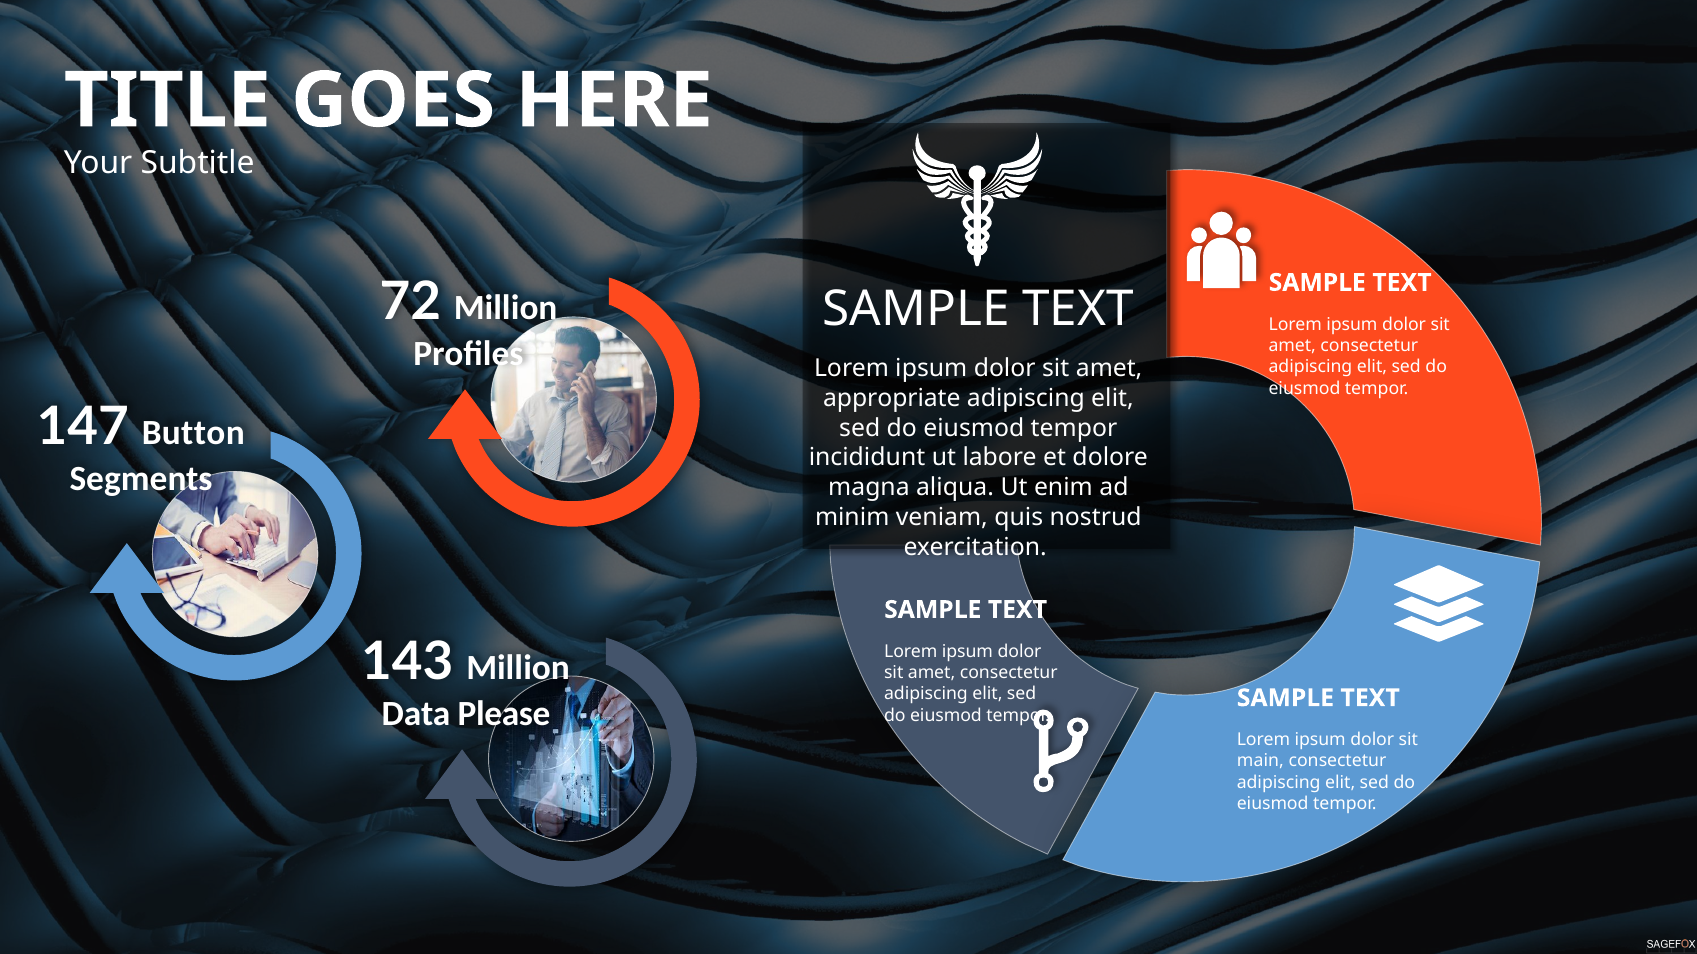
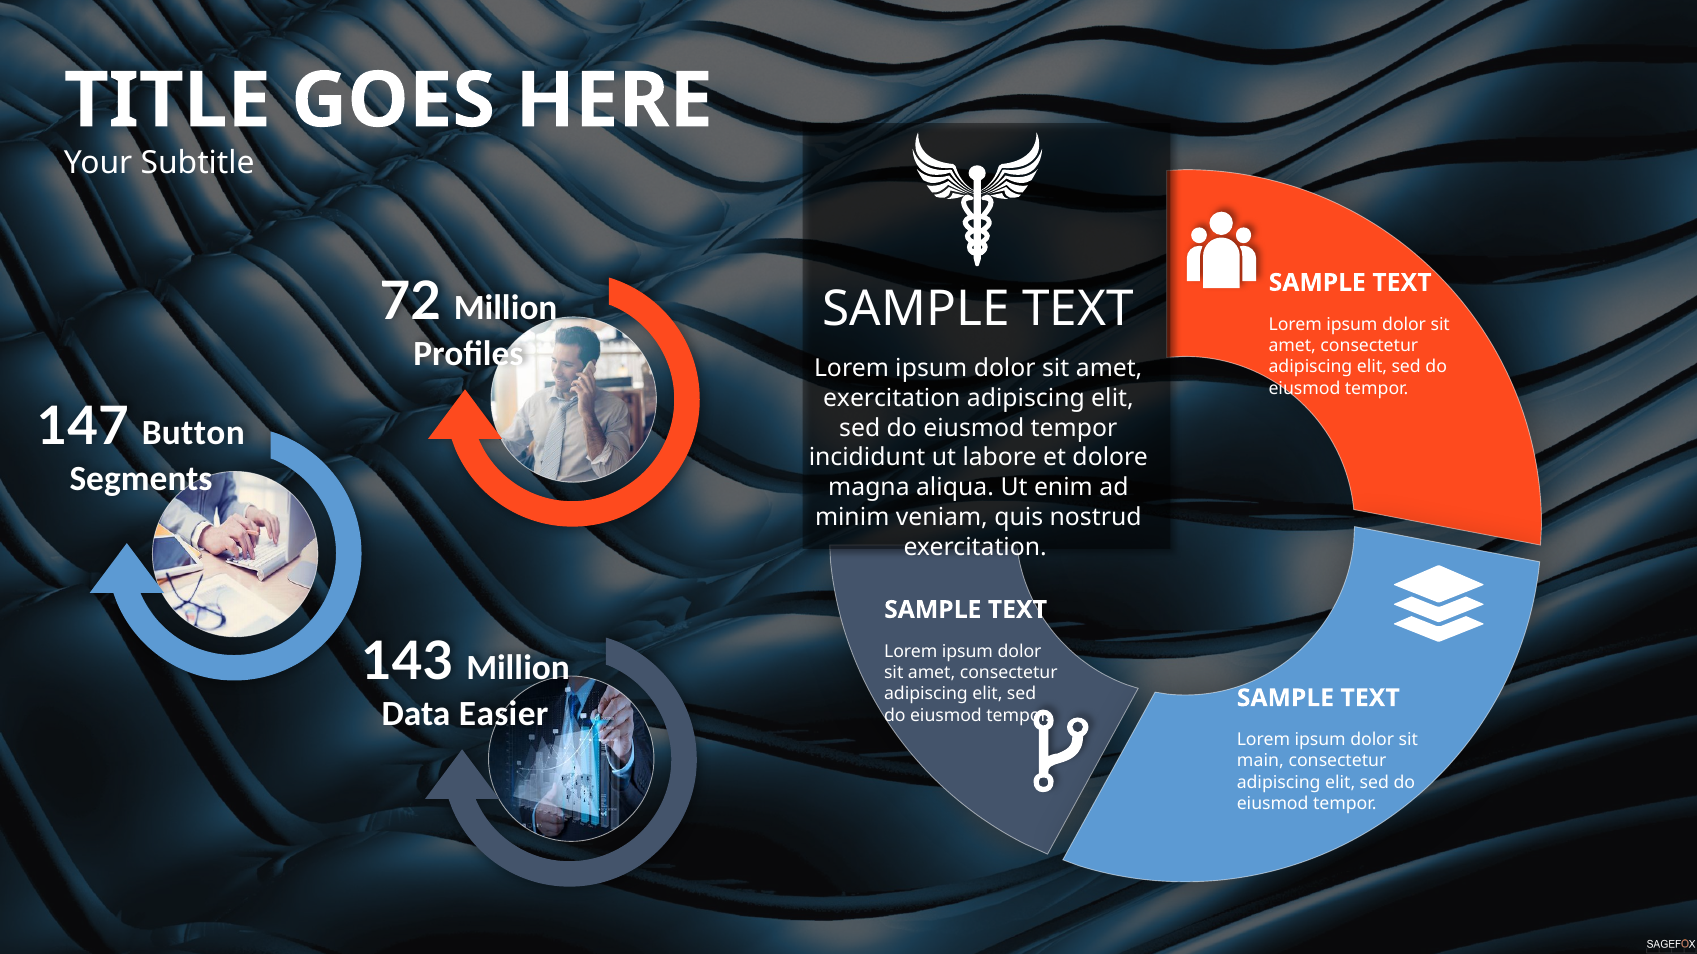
appropriate at (892, 399): appropriate -> exercitation
Please: Please -> Easier
